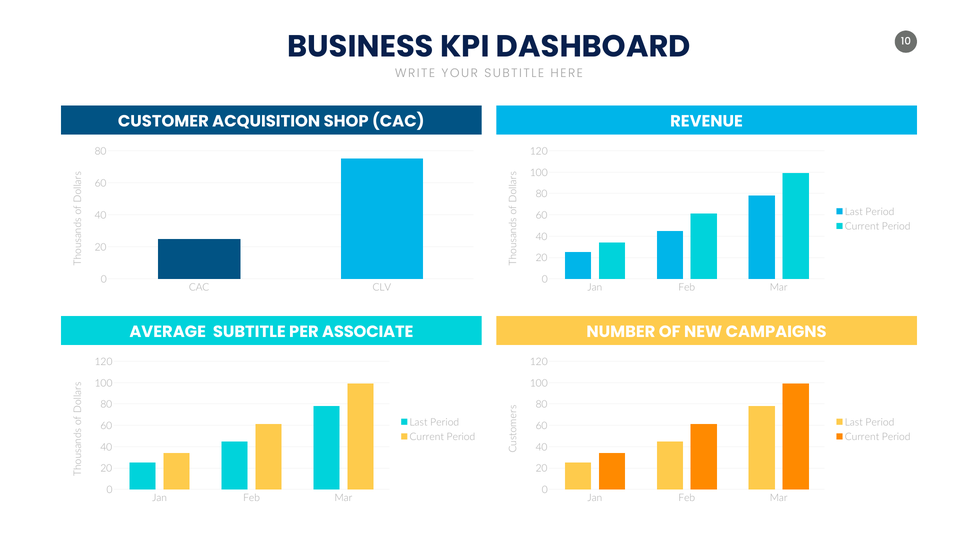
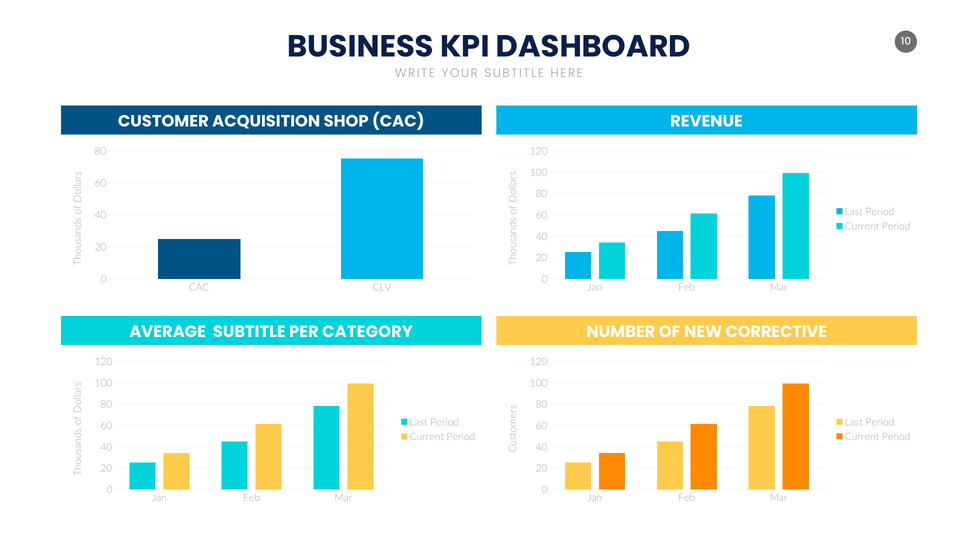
ASSOCIATE: ASSOCIATE -> CATEGORY
CAMPAIGNS: CAMPAIGNS -> CORRECTIVE
